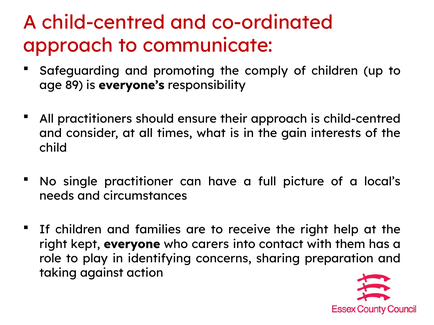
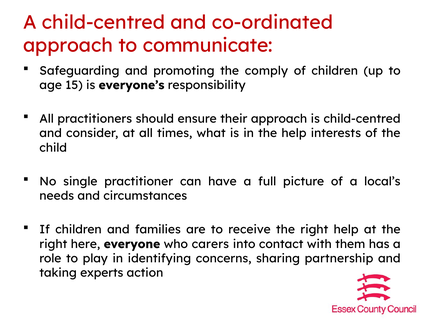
89: 89 -> 15
the gain: gain -> help
kept: kept -> here
preparation: preparation -> partnership
against: against -> experts
